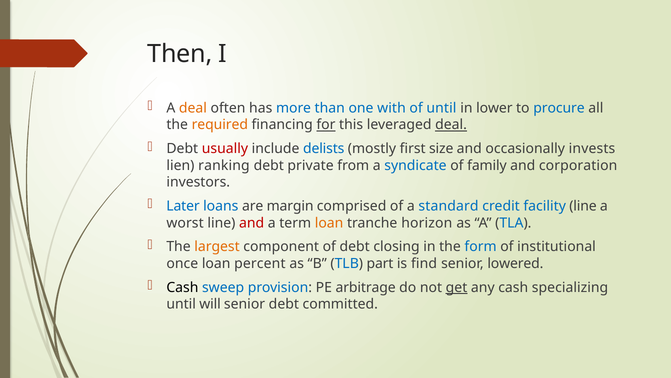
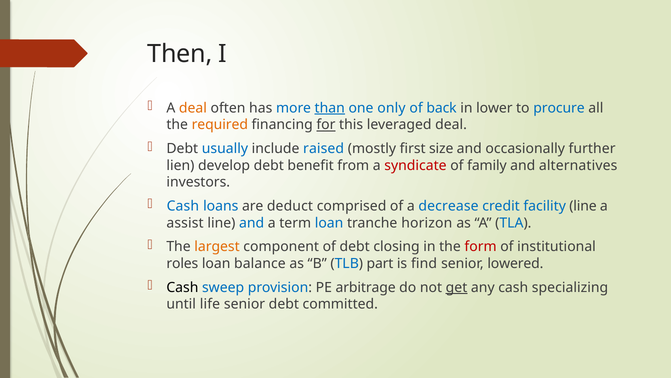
than underline: none -> present
with: with -> only
of until: until -> back
deal at (451, 125) underline: present -> none
usually colour: red -> blue
delists: delists -> raised
invests: invests -> further
ranking: ranking -> develop
private: private -> benefit
syndicate colour: blue -> red
corporation: corporation -> alternatives
Later at (183, 206): Later -> Cash
margin: margin -> deduct
standard: standard -> decrease
worst: worst -> assist
and at (252, 223) colour: red -> blue
loan at (329, 223) colour: orange -> blue
form colour: blue -> red
once: once -> roles
percent: percent -> balance
will: will -> life
